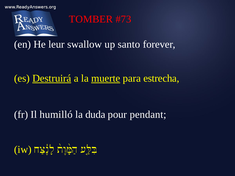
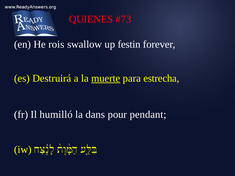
TOMBER: TOMBER -> QUIENES
leur: leur -> rois
santo: santo -> festin
Destruirá underline: present -> none
duda: duda -> dans
